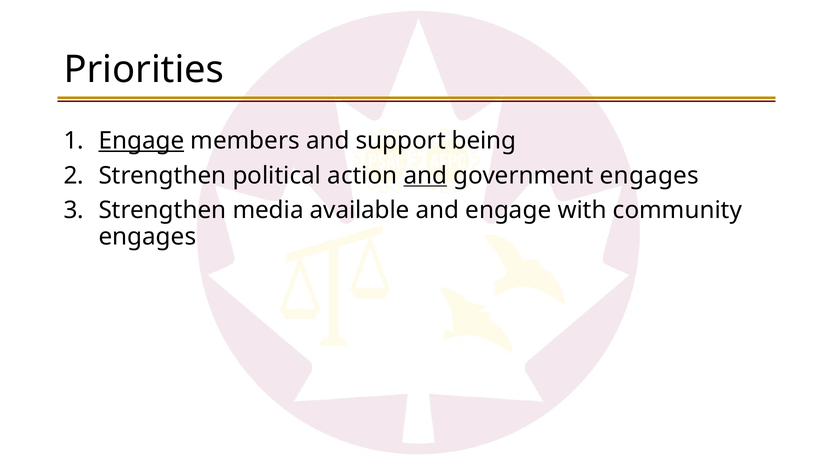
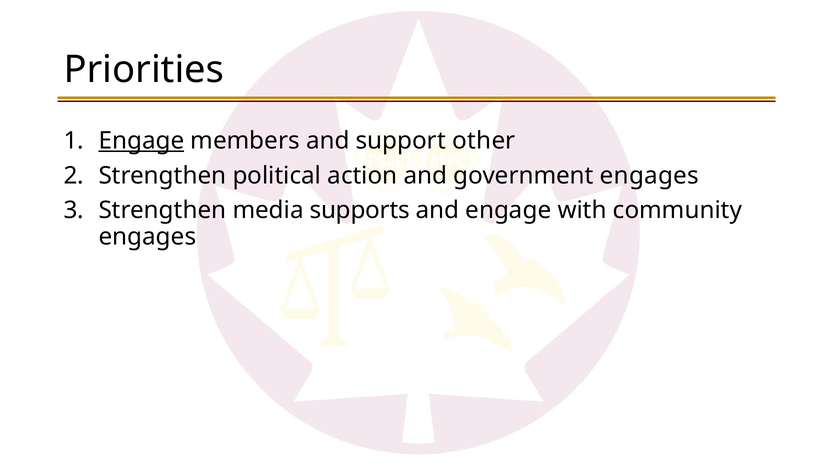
being: being -> other
and at (425, 176) underline: present -> none
available: available -> supports
